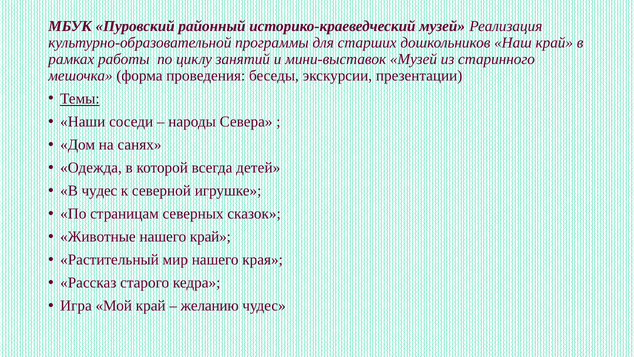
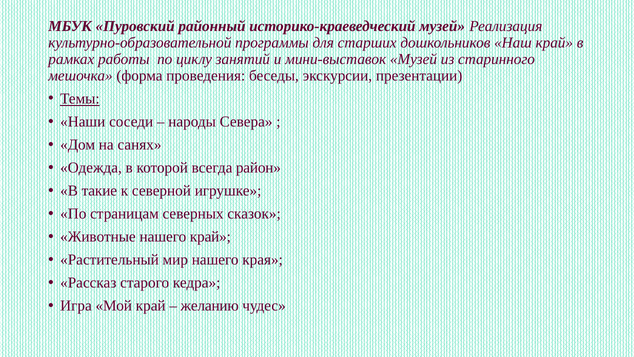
детей: детей -> район
В чудес: чудес -> такие
